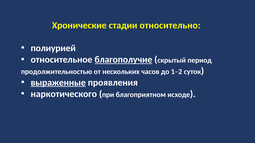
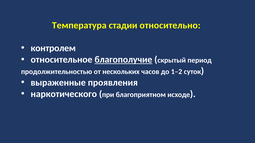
Хронические: Хронические -> Температура
полиурией: полиурией -> контролем
выраженные underline: present -> none
